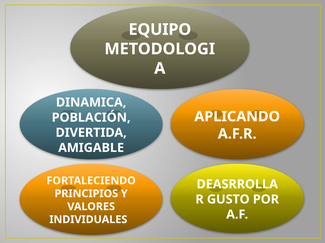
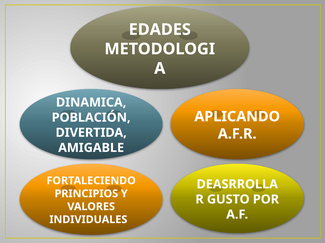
EQUIPO: EQUIPO -> EDADES
